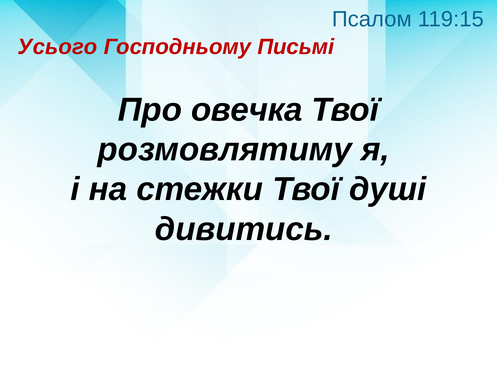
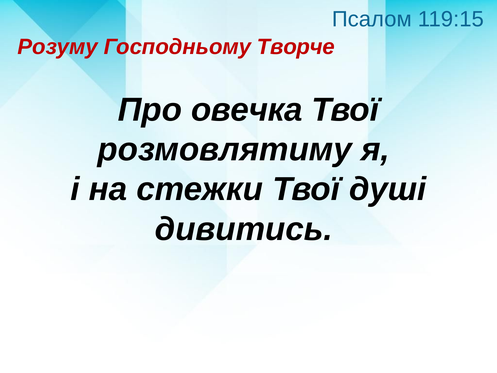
Усього: Усього -> Розуму
Письмі: Письмі -> Творче
